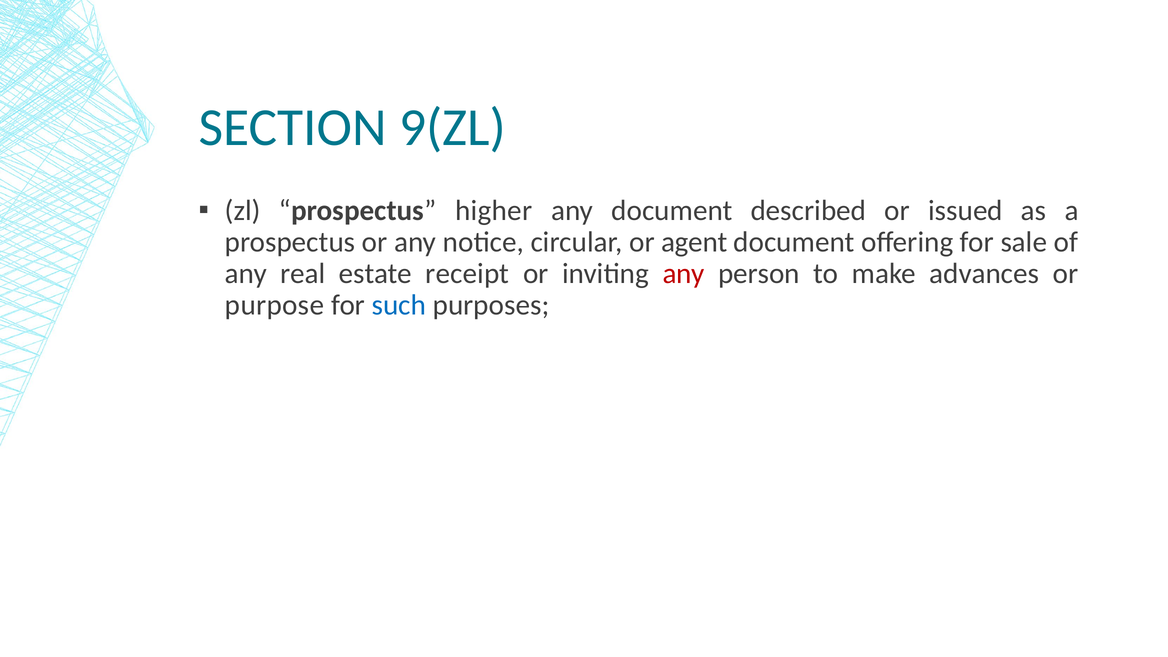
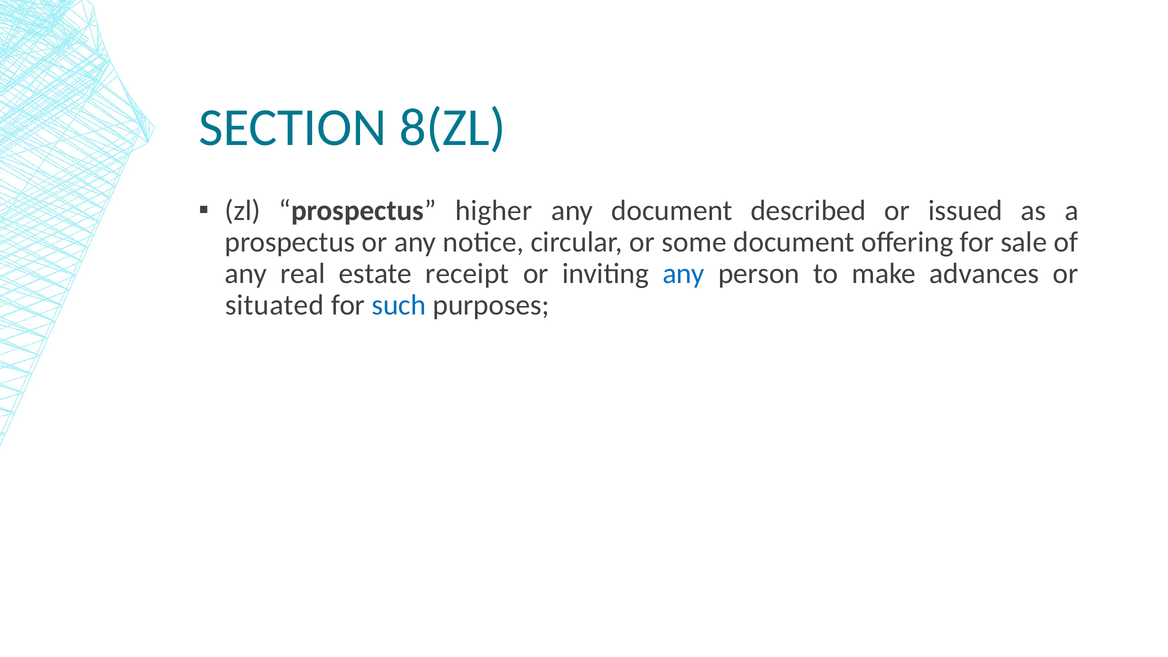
9(ZL: 9(ZL -> 8(ZL
agent: agent -> some
any at (684, 273) colour: red -> blue
purpose: purpose -> situated
